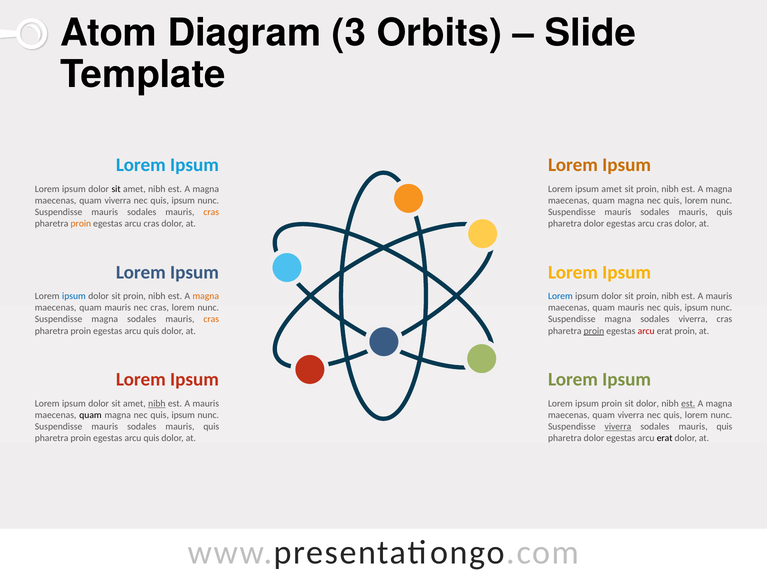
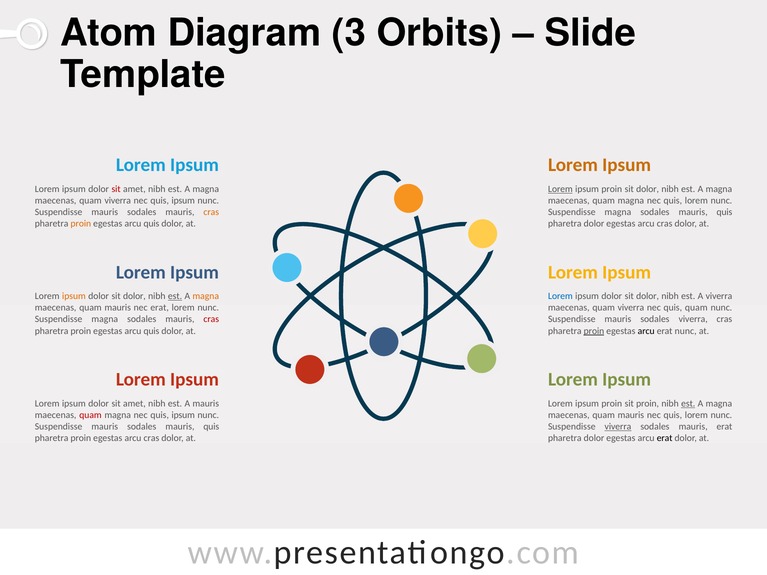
sit at (116, 189) colour: black -> red
Lorem at (560, 189) underline: none -> present
amet at (612, 189): amet -> proin
proin at (648, 189): proin -> dolor
mauris at (618, 212): mauris -> magna
cras at (151, 224): cras -> quis
ipsum at (74, 296) colour: blue -> orange
proin at (134, 296): proin -> dolor
est at (175, 296) underline: none -> present
proin at (648, 296): proin -> dolor
mauris at (719, 296): mauris -> viverra
nec cras: cras -> erat
mauris at (631, 308): mauris -> viverra
ipsum at (696, 308): ipsum -> quam
cras at (211, 319) colour: orange -> red
magna at (618, 319): magna -> mauris
arcu at (646, 331) colour: red -> black
erat proin: proin -> nunc
nibh at (157, 404) underline: present -> none
sit dolor: dolor -> proin
quam at (90, 415) colour: black -> red
viverra at (631, 415): viverra -> mauris
quis at (724, 427): quis -> erat
quis at (151, 438): quis -> cras
